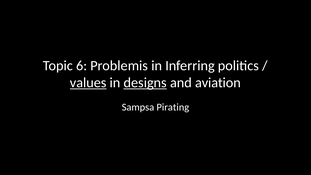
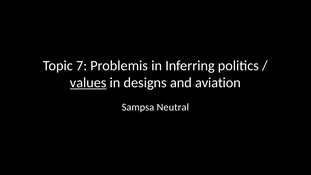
6: 6 -> 7
designs underline: present -> none
Pirating: Pirating -> Neutral
